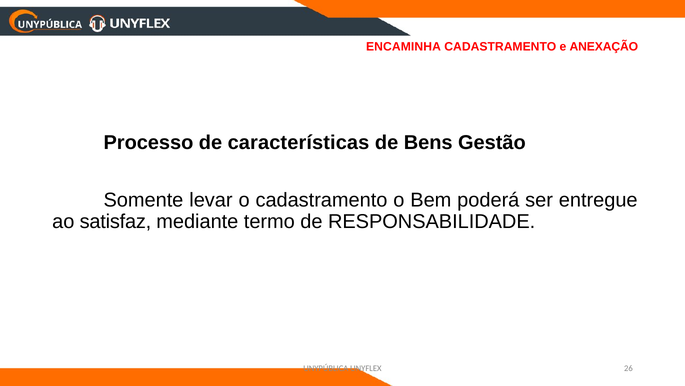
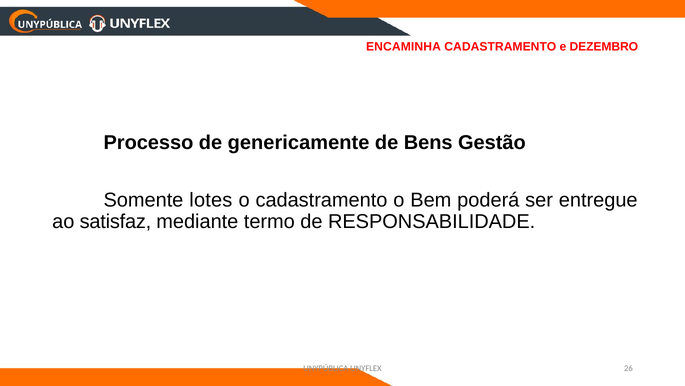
ANEXAÇÃO: ANEXAÇÃO -> DEZEMBRO
características: características -> genericamente
levar: levar -> lotes
